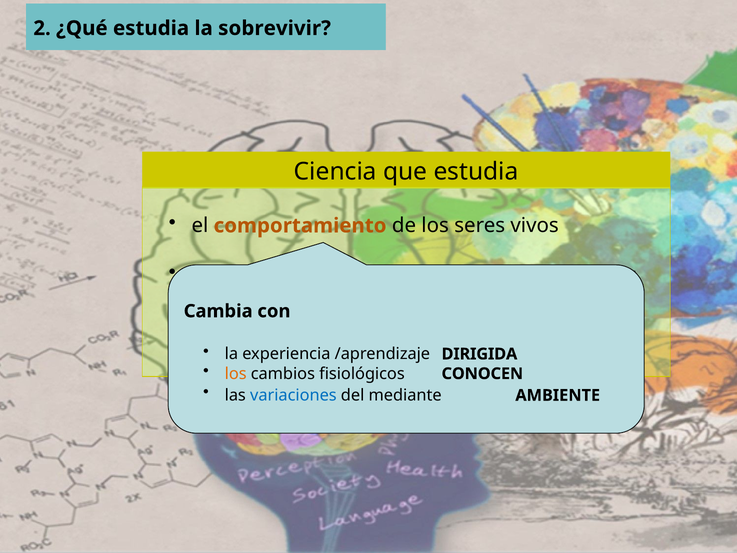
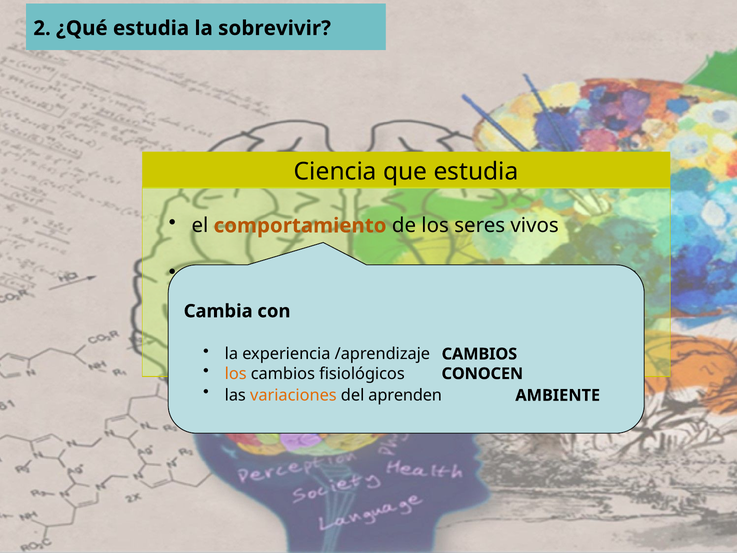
/aprendizaje DIRIGIDA: DIRIGIDA -> CAMBIOS
variaciones colour: blue -> orange
del mediante: mediante -> aprenden
